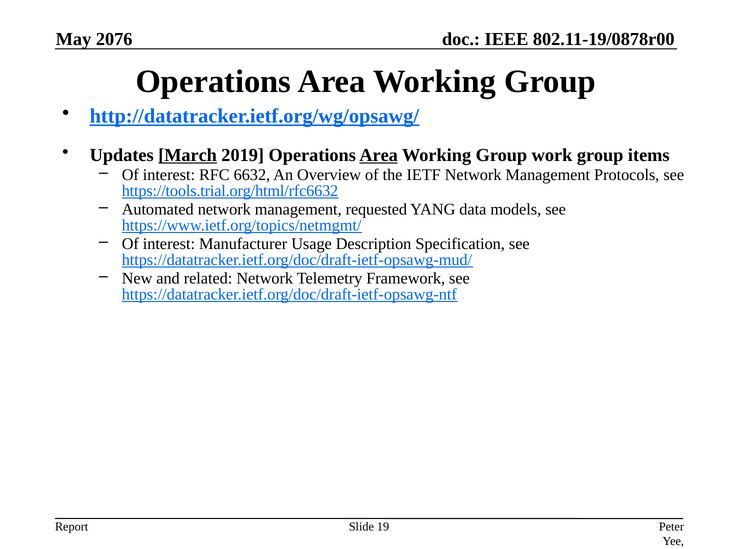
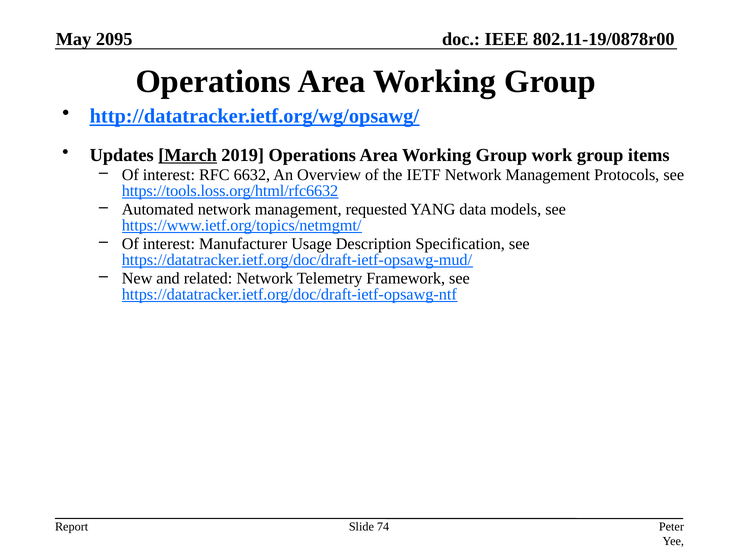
2076: 2076 -> 2095
Area at (379, 155) underline: present -> none
https://tools.trial.org/html/rfc6632: https://tools.trial.org/html/rfc6632 -> https://tools.loss.org/html/rfc6632
19: 19 -> 74
